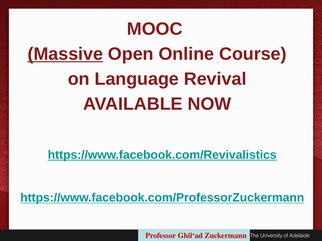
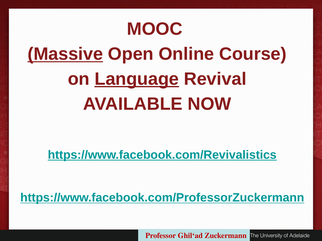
Language underline: none -> present
